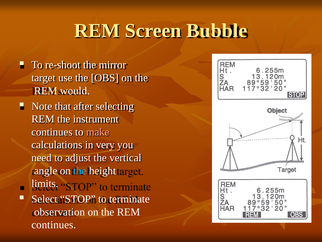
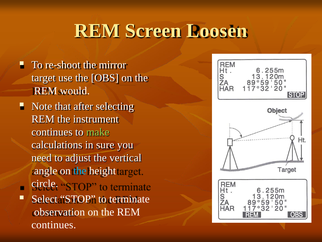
Bubble: Bubble -> Loosen
make colour: pink -> light green
very: very -> sure
limits: limits -> circle
